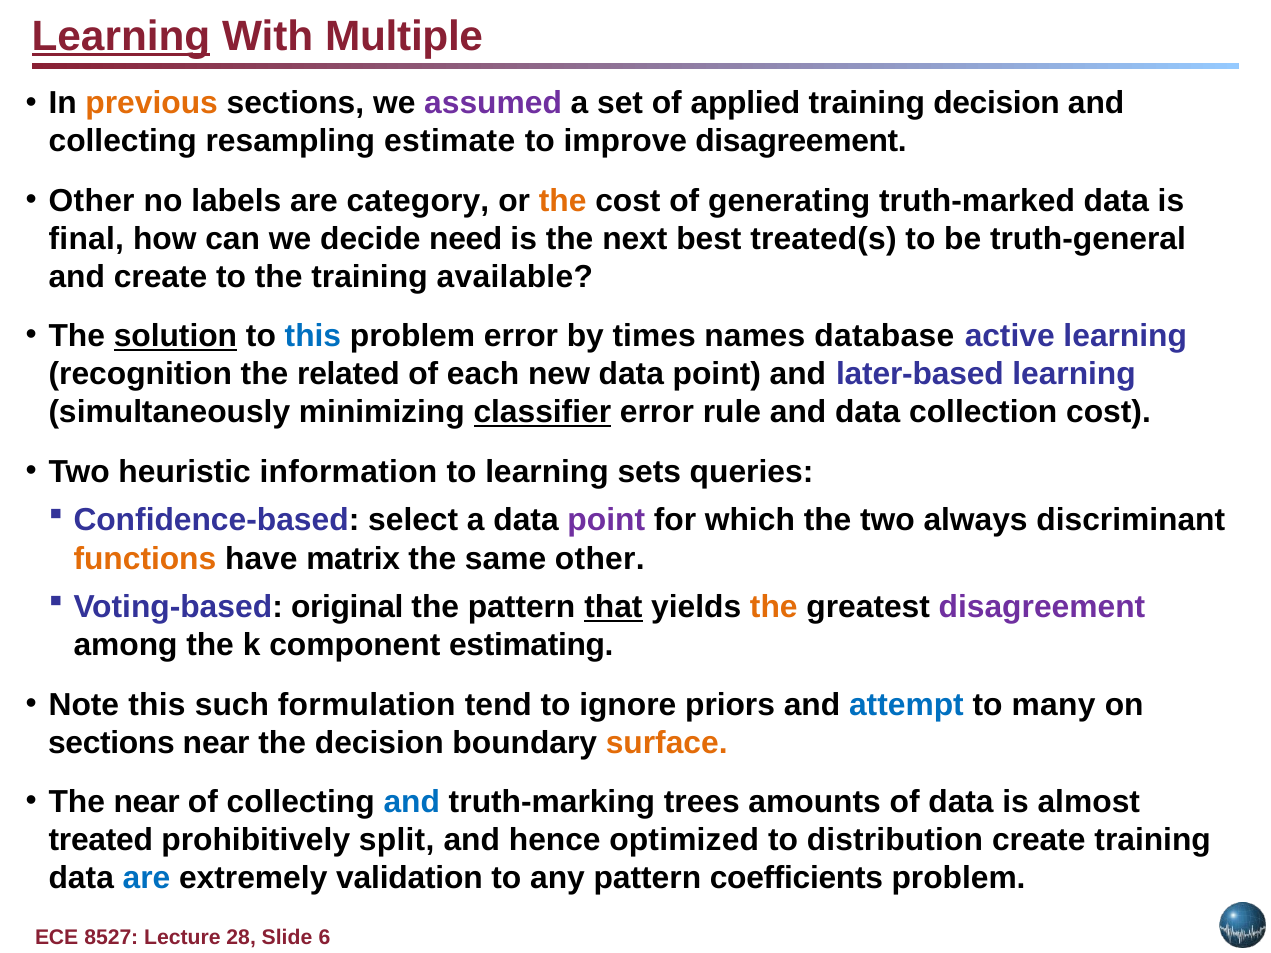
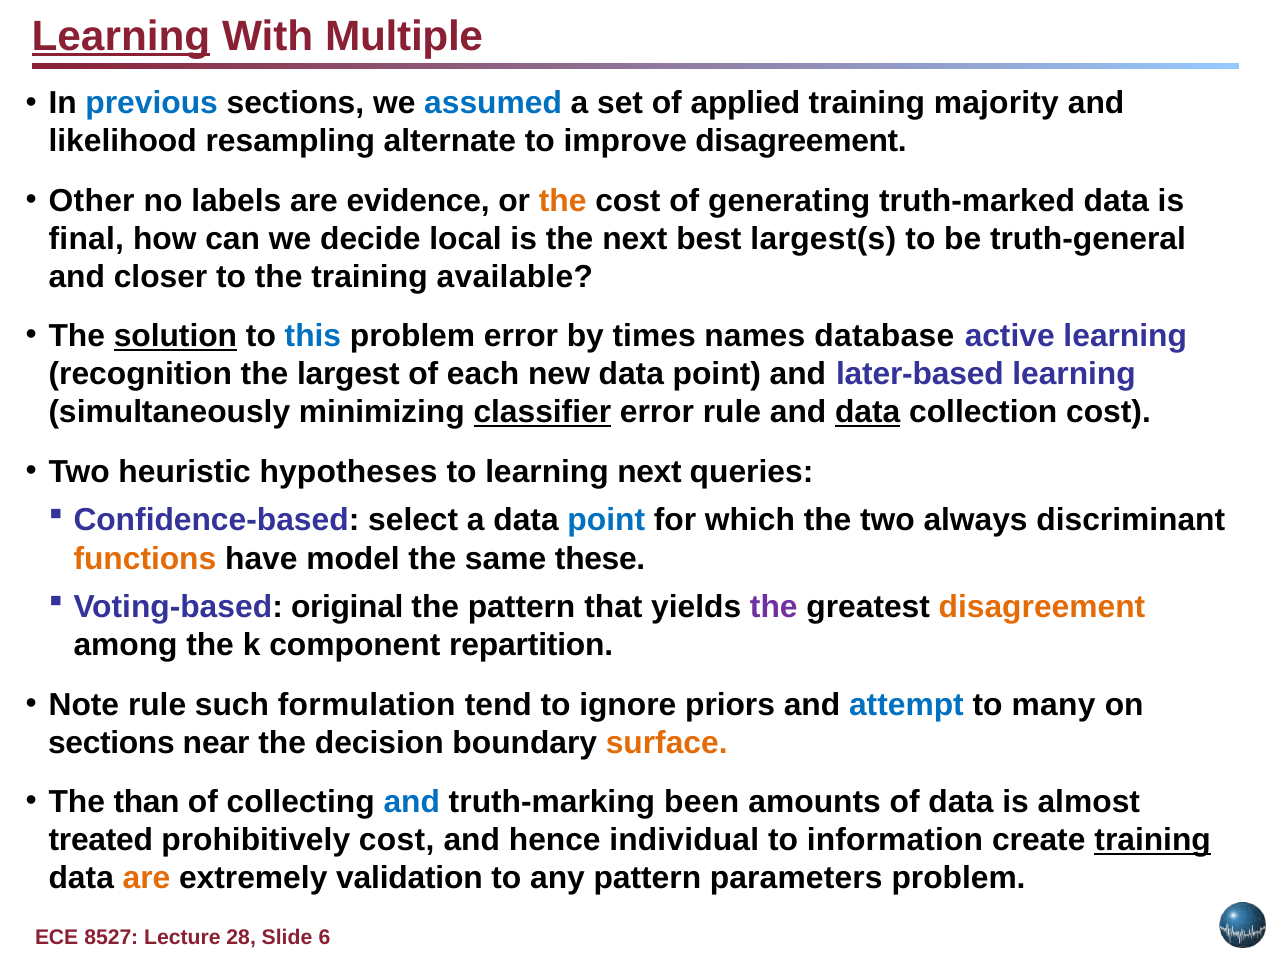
previous colour: orange -> blue
assumed colour: purple -> blue
training decision: decision -> majority
collecting at (123, 141): collecting -> likelihood
estimate: estimate -> alternate
category: category -> evidence
need: need -> local
treated(s: treated(s -> largest(s
and create: create -> closer
related: related -> largest
data at (868, 413) underline: none -> present
information: information -> hypotheses
learning sets: sets -> next
point at (606, 521) colour: purple -> blue
matrix: matrix -> model
same other: other -> these
that underline: present -> none
the at (774, 607) colour: orange -> purple
disagreement at (1042, 607) colour: purple -> orange
estimating: estimating -> repartition
Note this: this -> rule
The near: near -> than
trees: trees -> been
prohibitively split: split -> cost
optimized: optimized -> individual
distribution: distribution -> information
training at (1153, 840) underline: none -> present
are at (147, 879) colour: blue -> orange
coefficients: coefficients -> parameters
